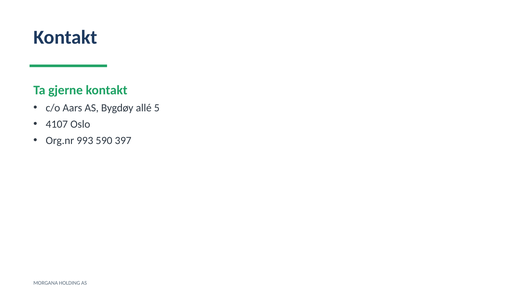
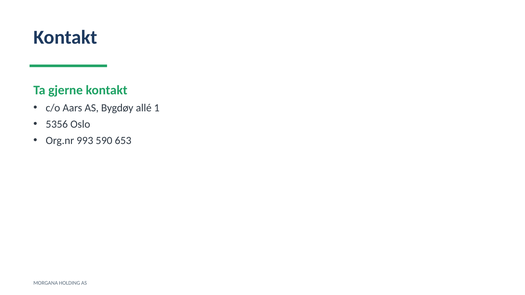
5: 5 -> 1
4107: 4107 -> 5356
397: 397 -> 653
